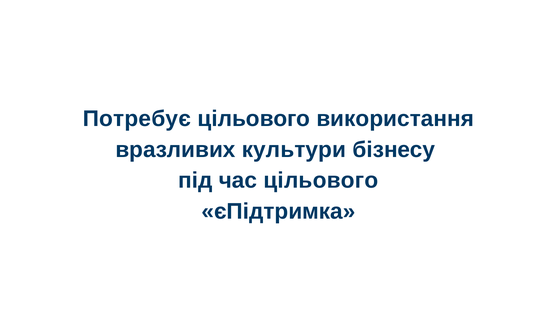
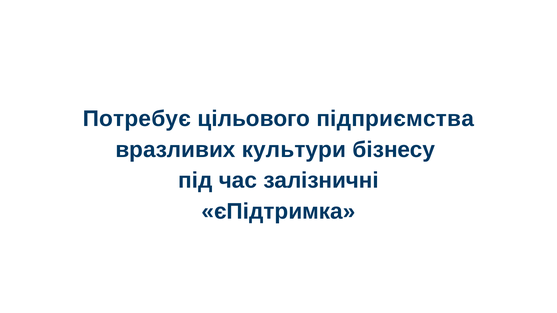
використання: використання -> підприємства
час цільового: цільового -> залізничні
